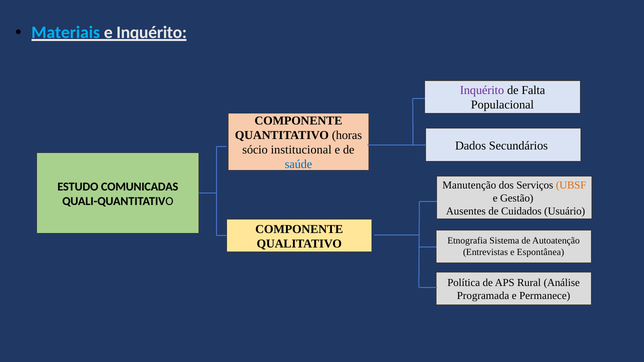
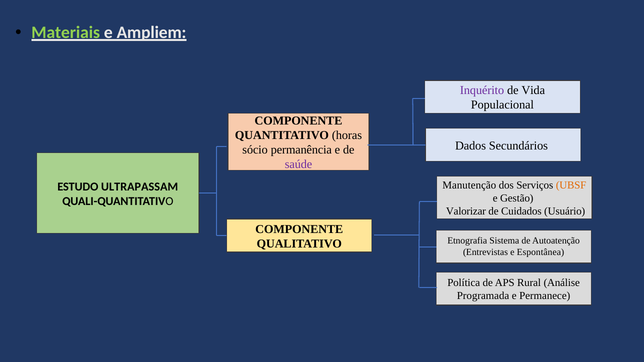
Materiais colour: light blue -> light green
e Inquérito: Inquérito -> Ampliem
Falta: Falta -> Vida
institucional: institucional -> permanência
saúde colour: blue -> purple
COMUNICADAS: COMUNICADAS -> ULTRAPASSAM
Ausentes: Ausentes -> Valorizar
